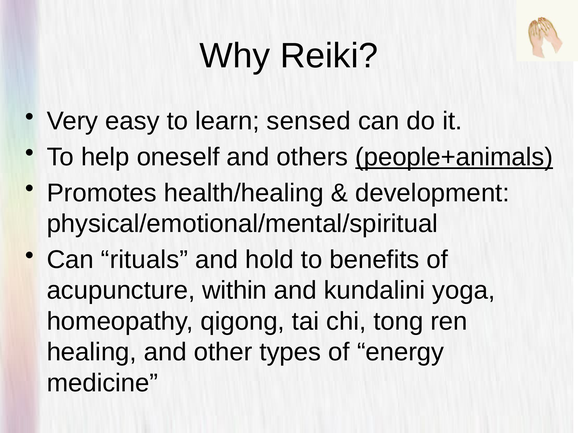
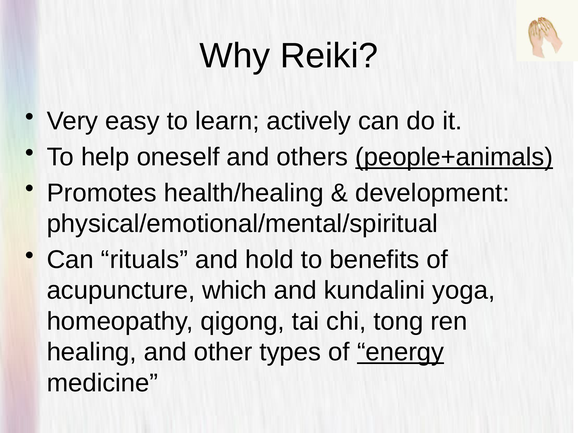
sensed: sensed -> actively
within: within -> which
energy underline: none -> present
